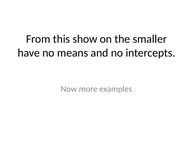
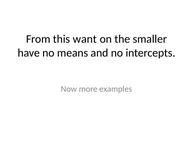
show: show -> want
